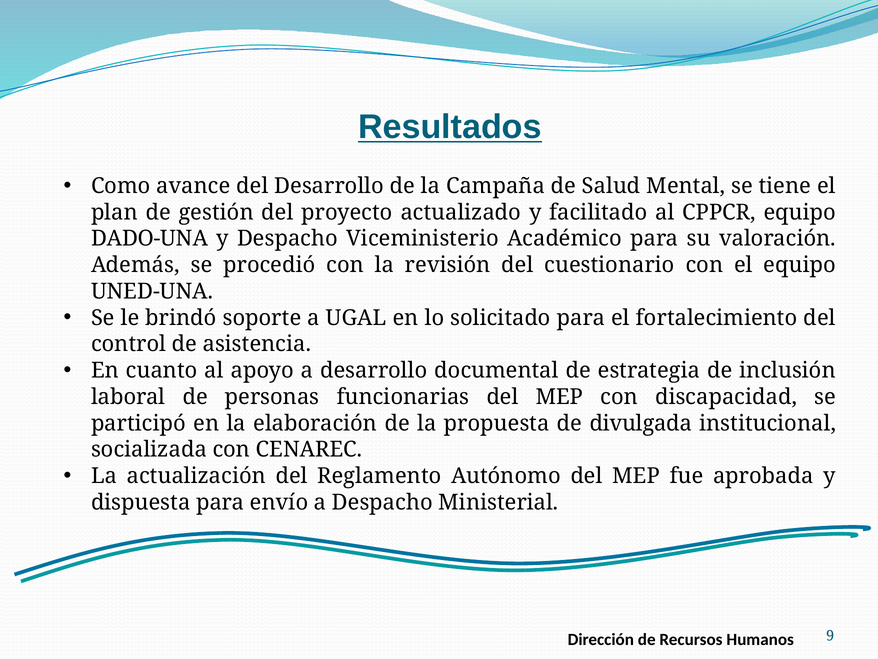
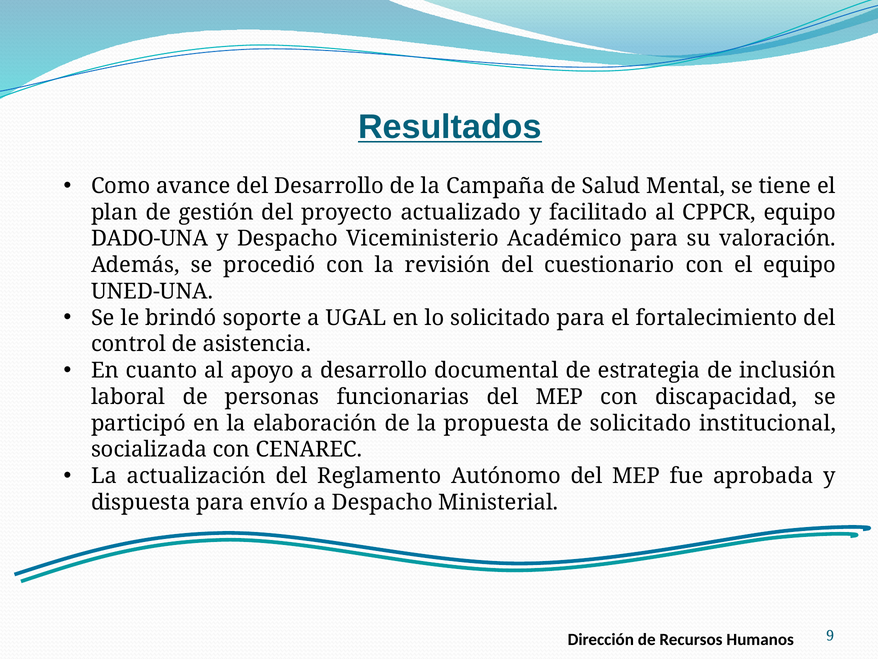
de divulgada: divulgada -> solicitado
